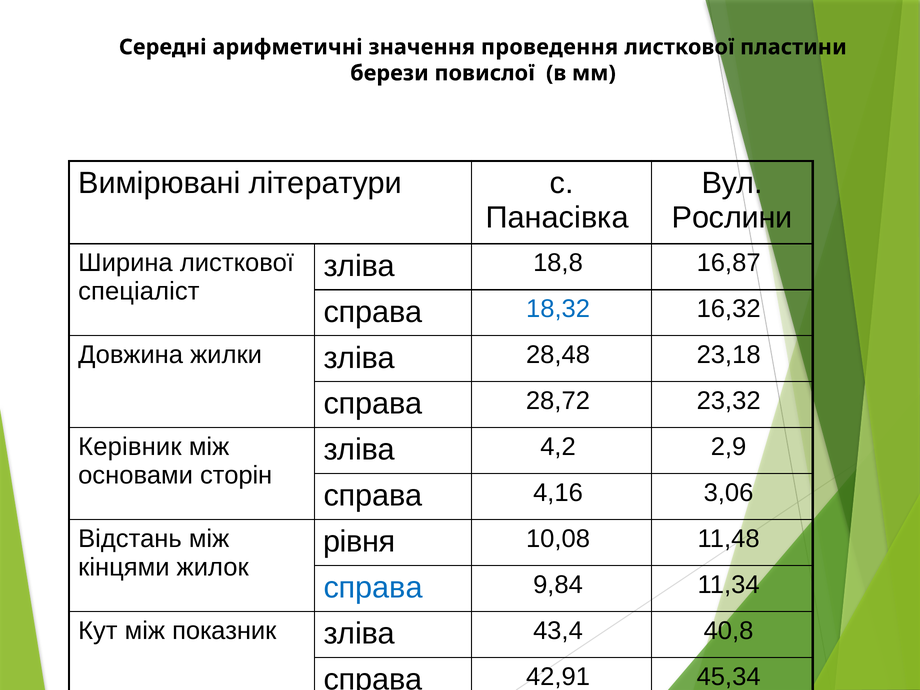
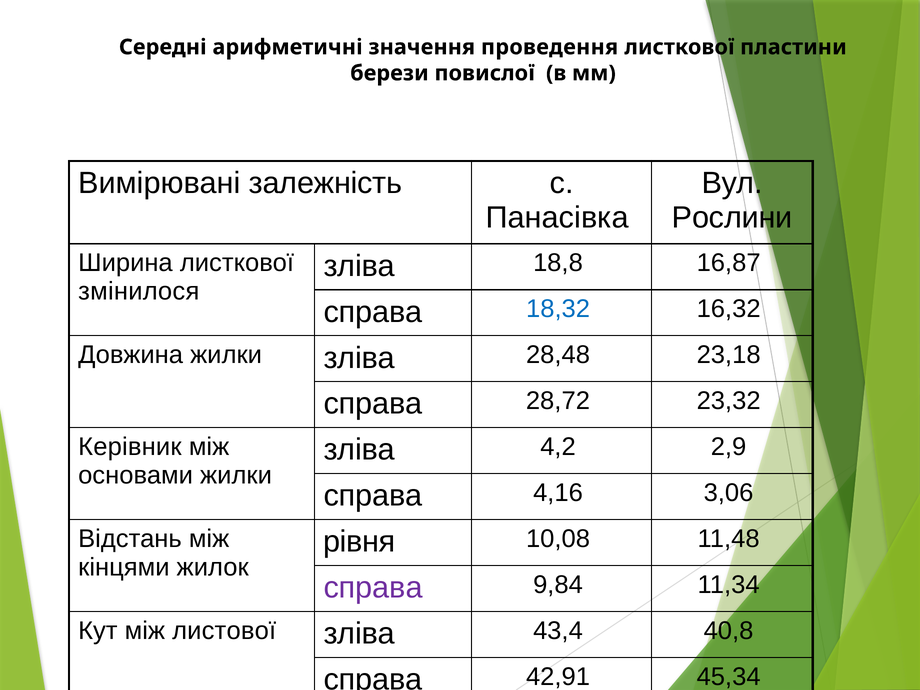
літератури: літератури -> залежність
спеціаліст: спеціаліст -> змінилося
основами сторін: сторін -> жилки
справа at (373, 588) colour: blue -> purple
показник: показник -> листової
